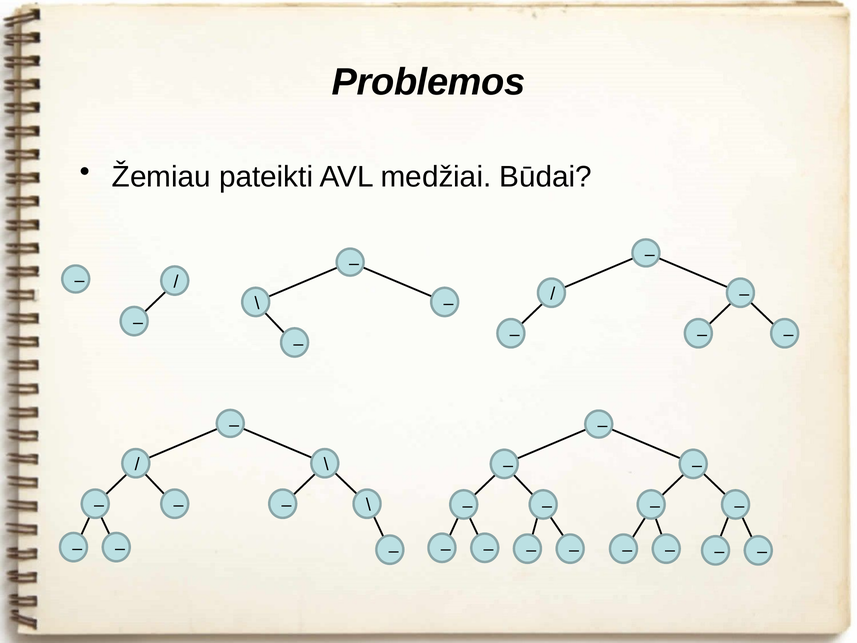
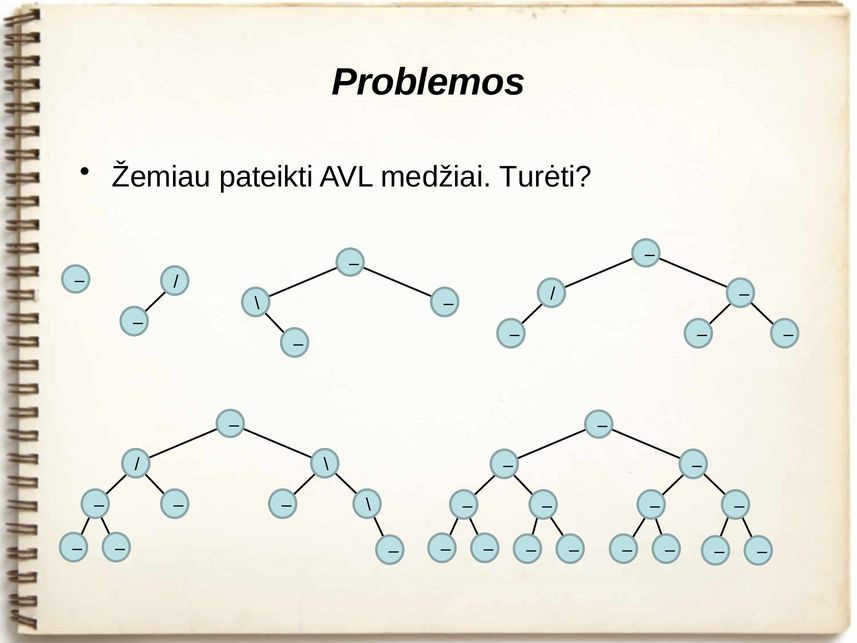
Būdai: Būdai -> Turėti
